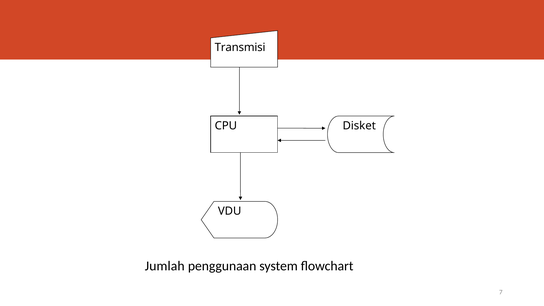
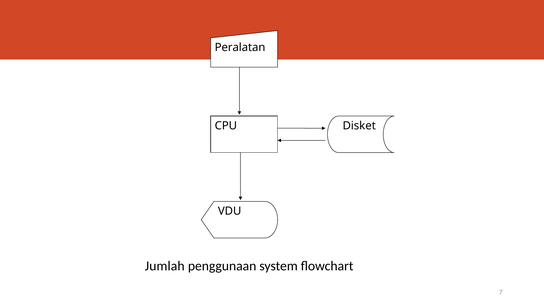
Transmisi: Transmisi -> Peralatan
